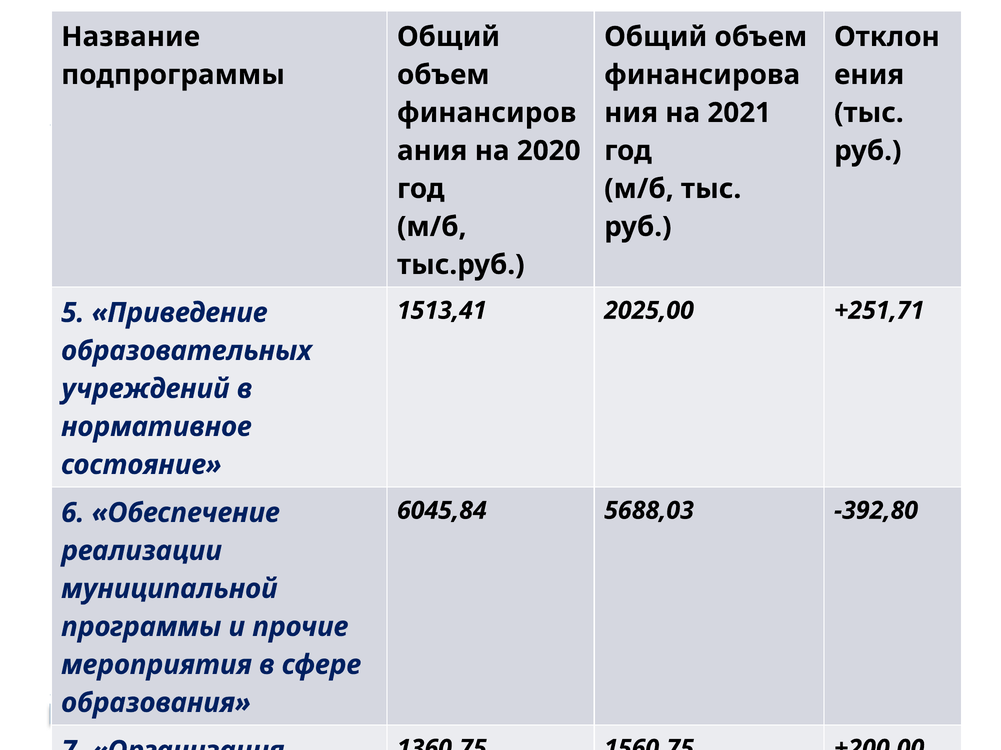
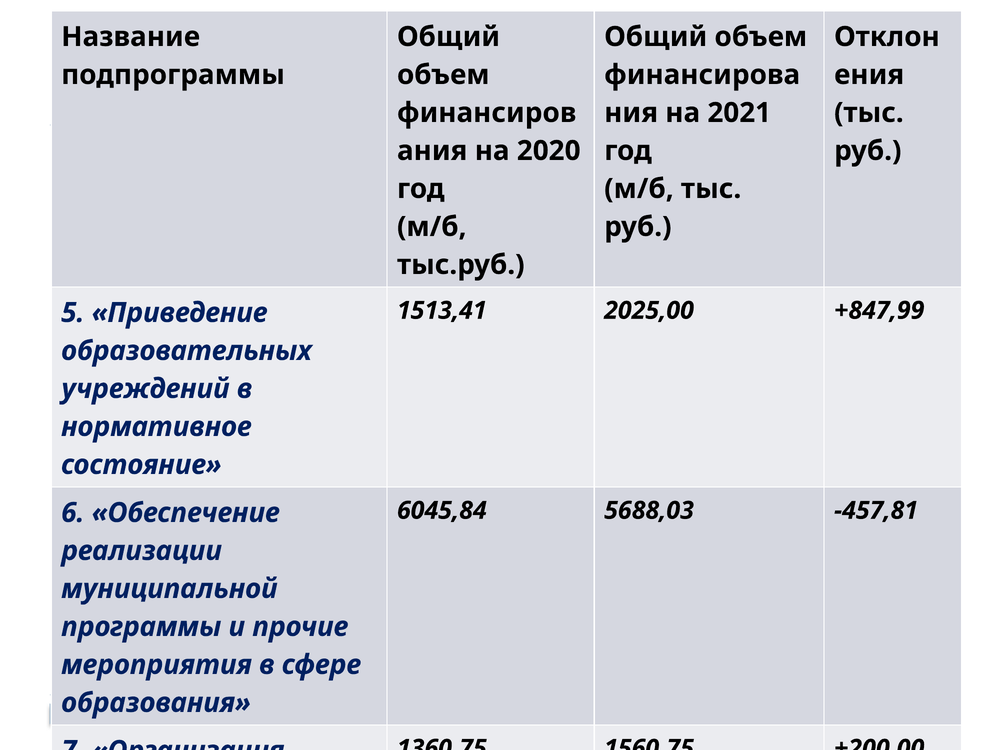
+251,71: +251,71 -> +847,99
-392,80: -392,80 -> -457,81
